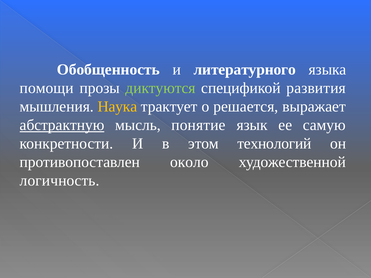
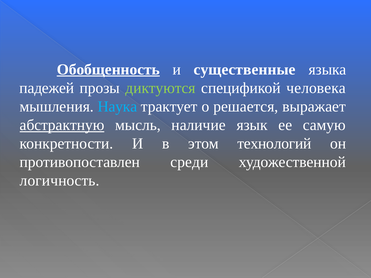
Обобщенность underline: none -> present
литературного: литературного -> существенные
помощи: помощи -> падежей
развития: развития -> человека
Наука colour: yellow -> light blue
понятие: понятие -> наличие
около: около -> среди
